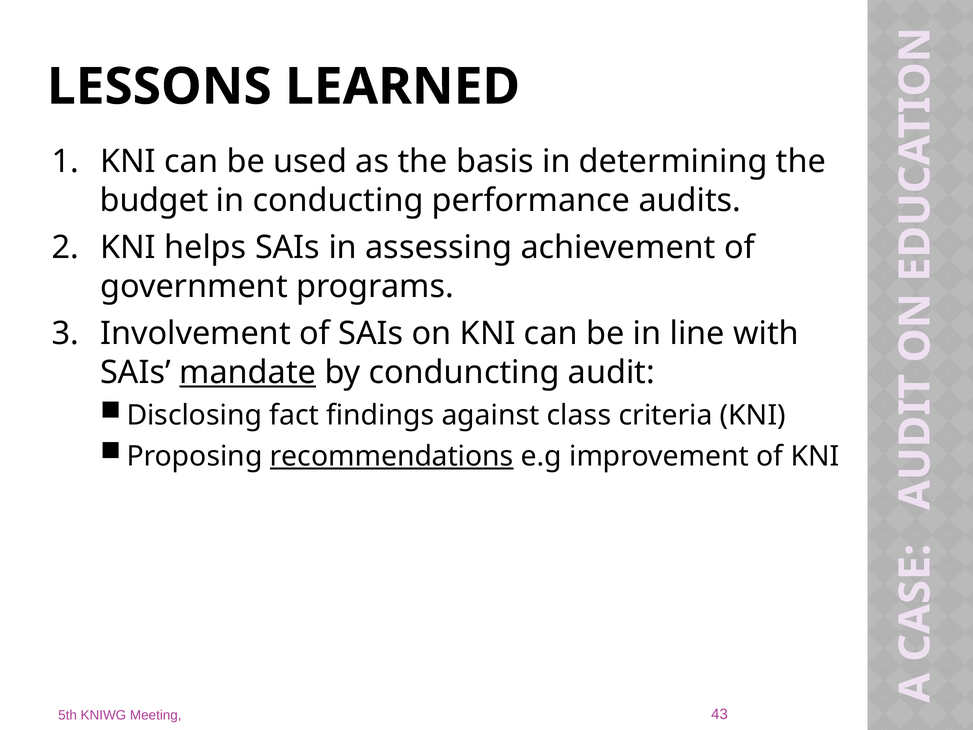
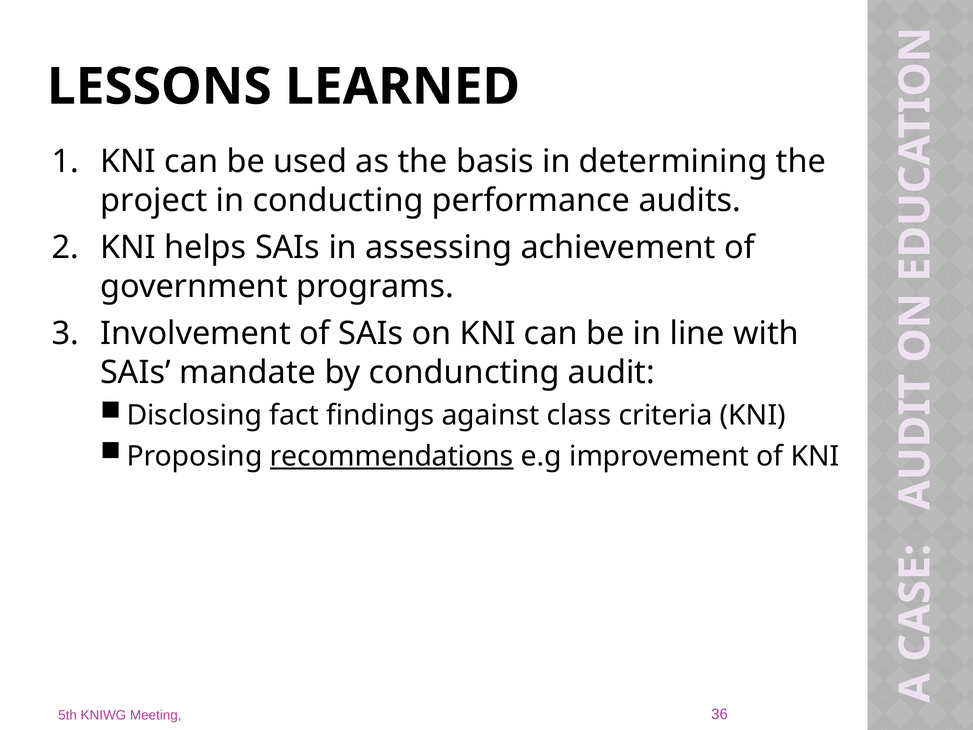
budget: budget -> project
mandate underline: present -> none
43: 43 -> 36
